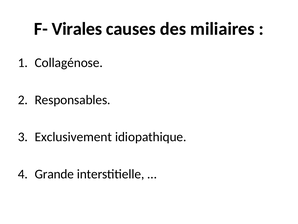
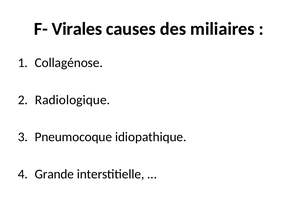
Responsables: Responsables -> Radiologique
Exclusivement: Exclusivement -> Pneumocoque
